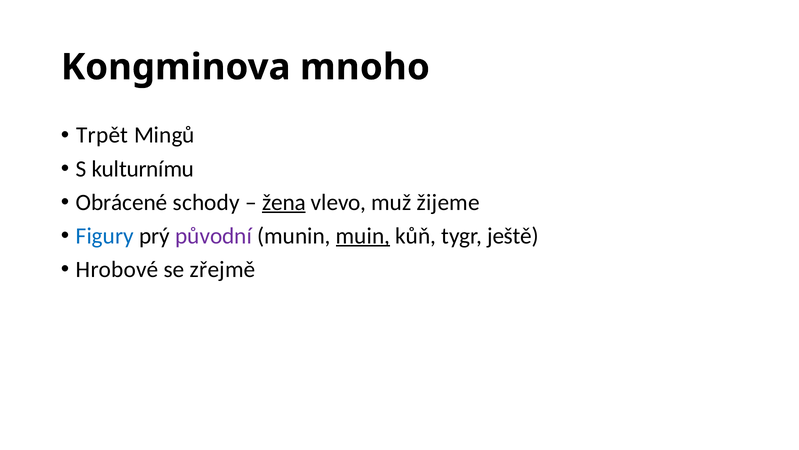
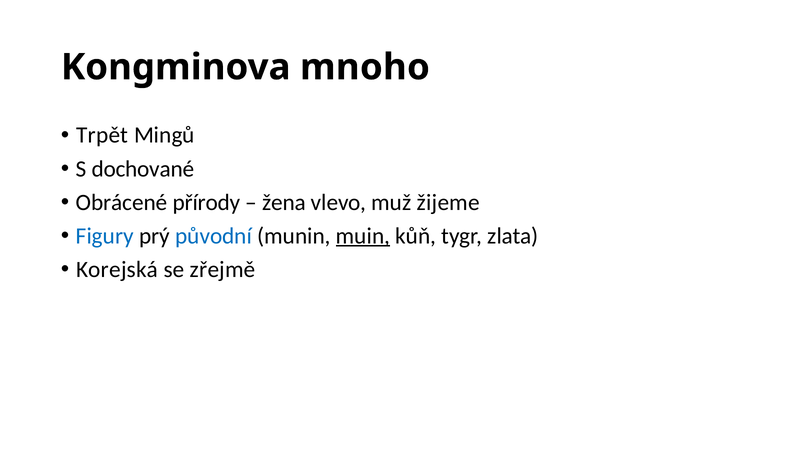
kulturnímu: kulturnímu -> dochované
schody: schody -> přírody
žena underline: present -> none
původní colour: purple -> blue
ještě: ještě -> zlata
Hrobové: Hrobové -> Korejská
